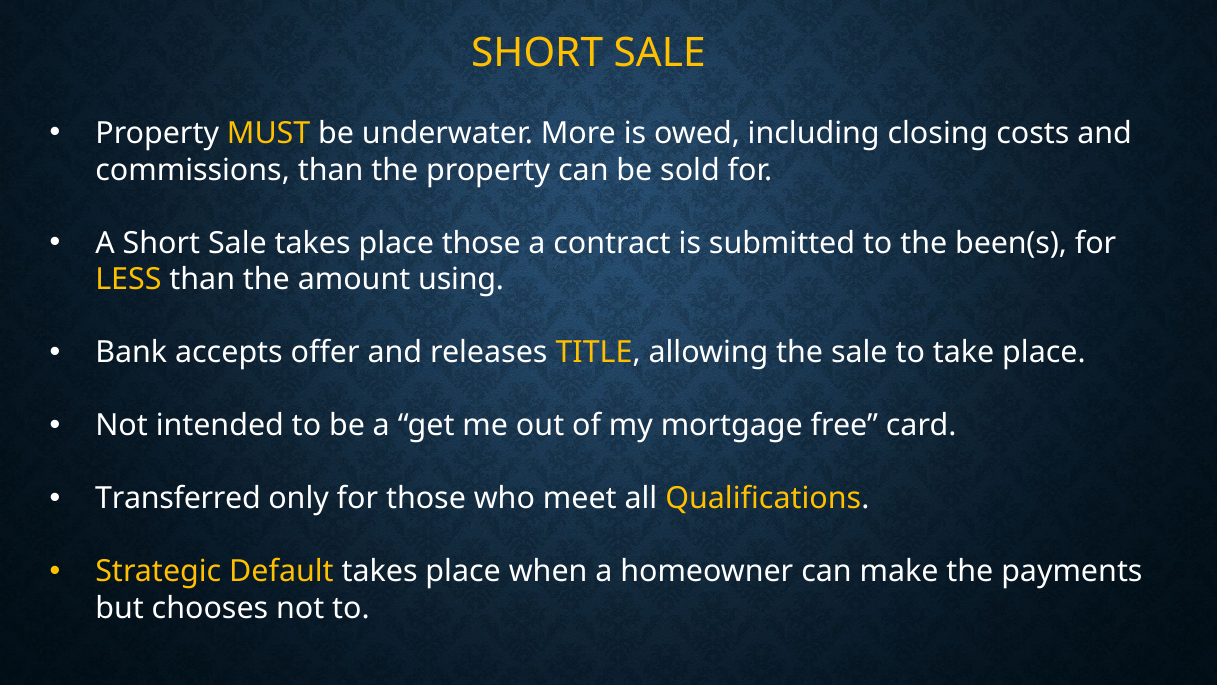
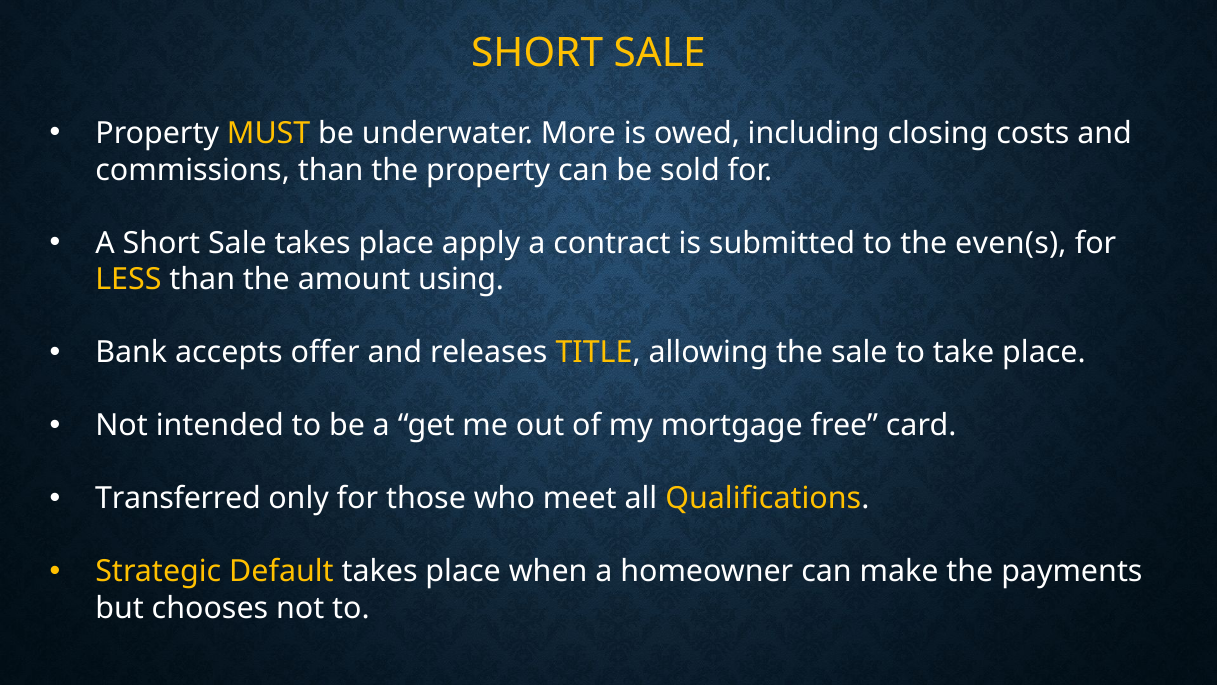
place those: those -> apply
been(s: been(s -> even(s
